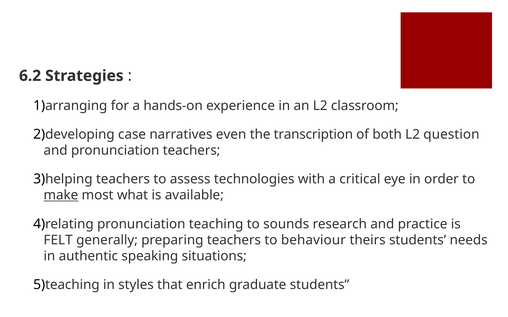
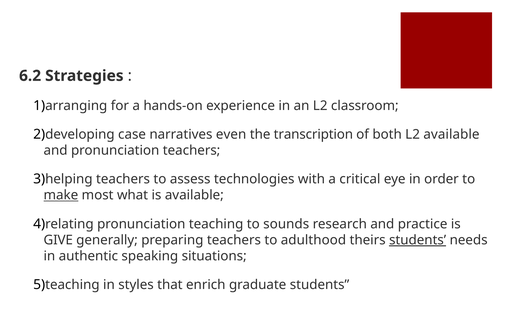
L2 question: question -> available
FELT: FELT -> GIVE
behaviour: behaviour -> adulthood
students at (418, 240) underline: none -> present
